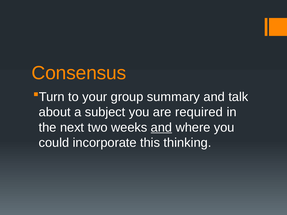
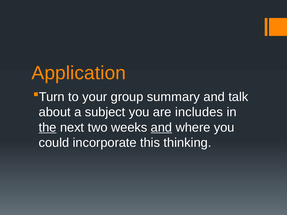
Consensus: Consensus -> Application
required: required -> includes
the underline: none -> present
